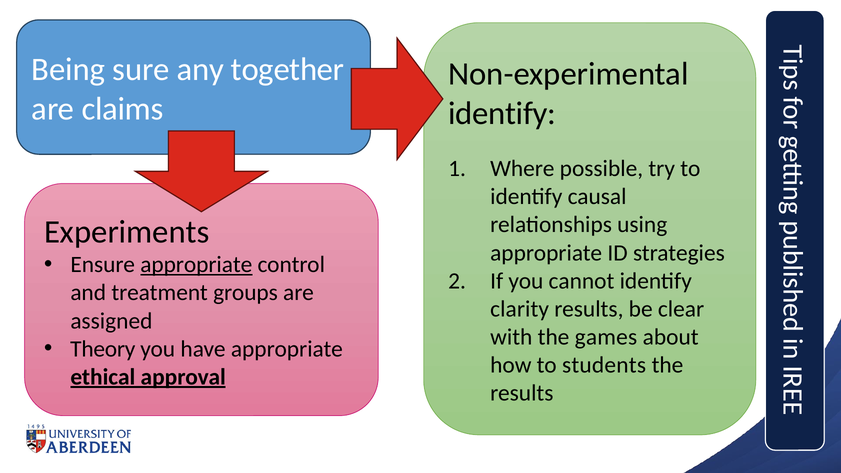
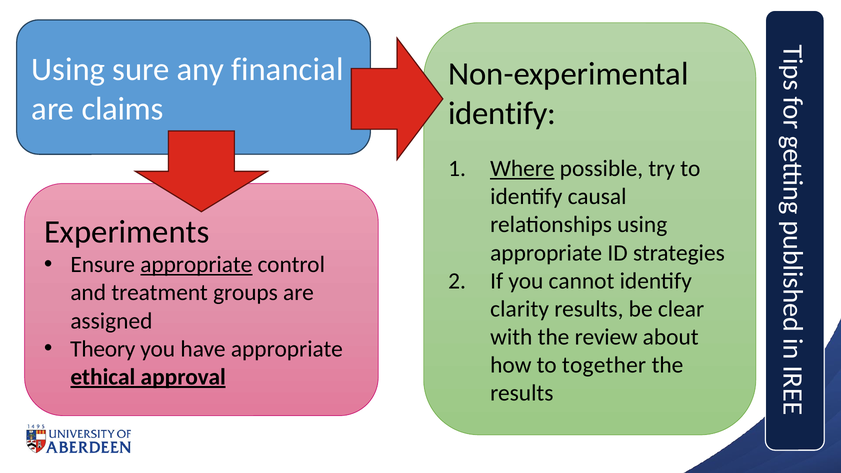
Being at (68, 70): Being -> Using
together: together -> financial
Where underline: none -> present
games: games -> review
students: students -> together
